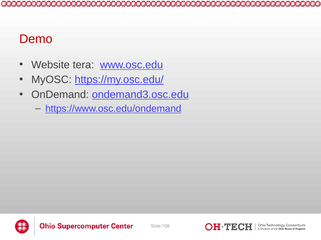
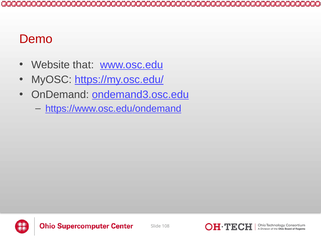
tera: tera -> that
